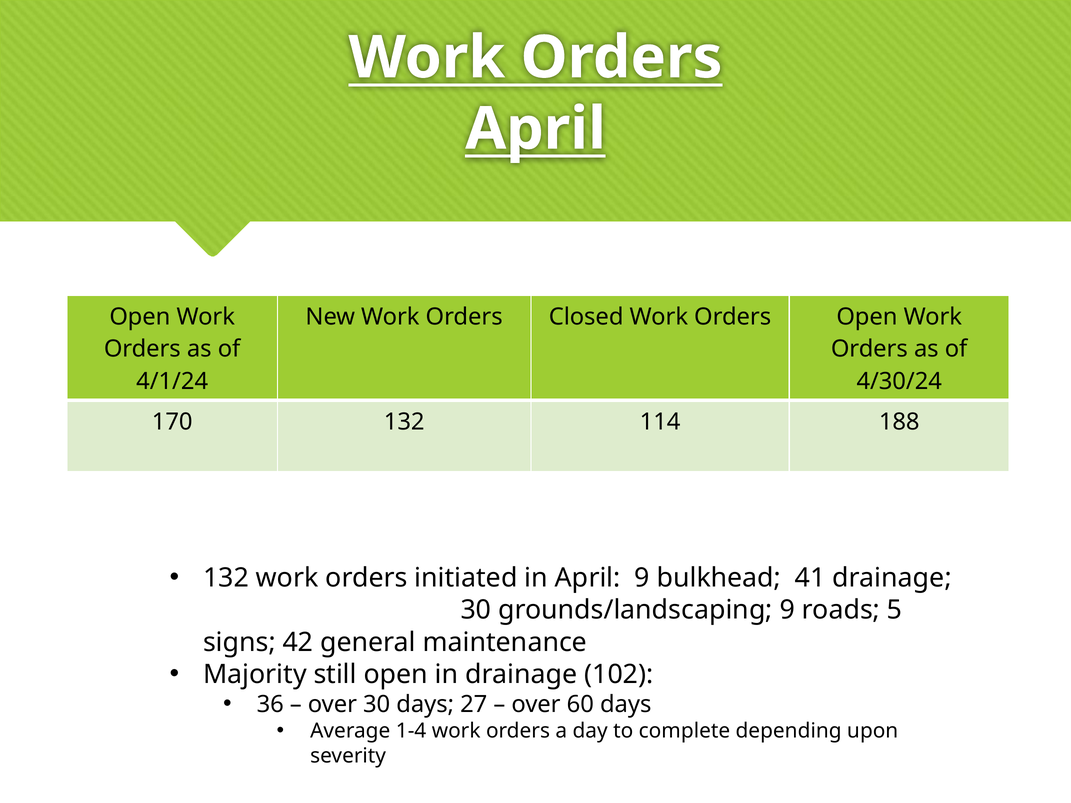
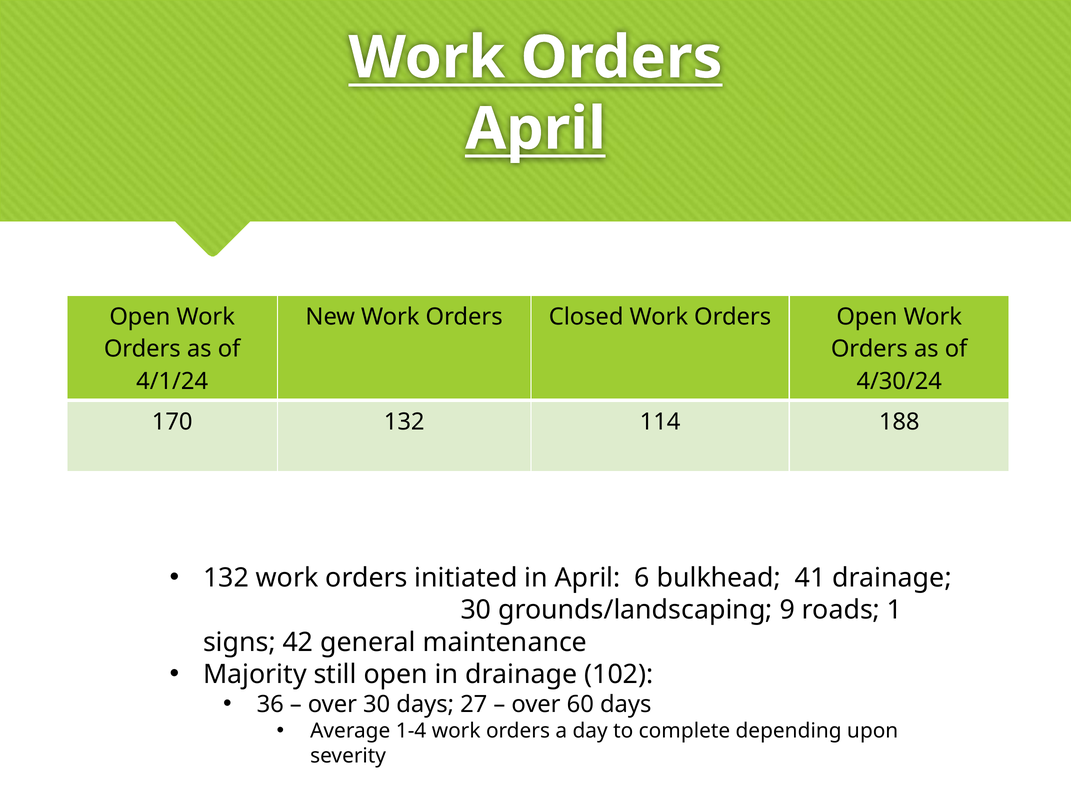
April 9: 9 -> 6
5: 5 -> 1
